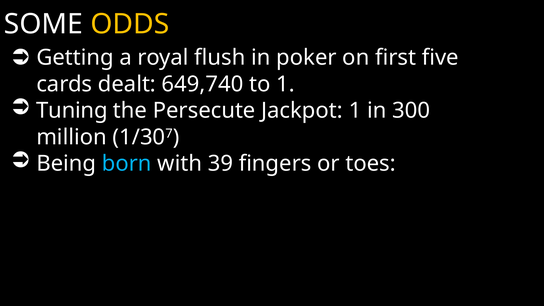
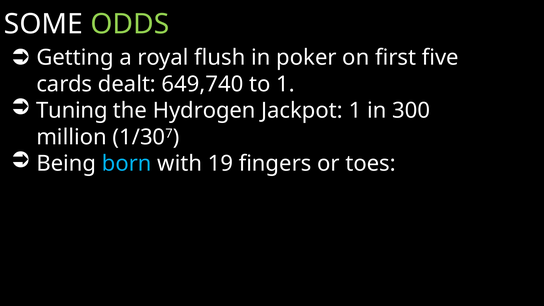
ODDS colour: yellow -> light green
Persecute: Persecute -> Hydrogen
39: 39 -> 19
